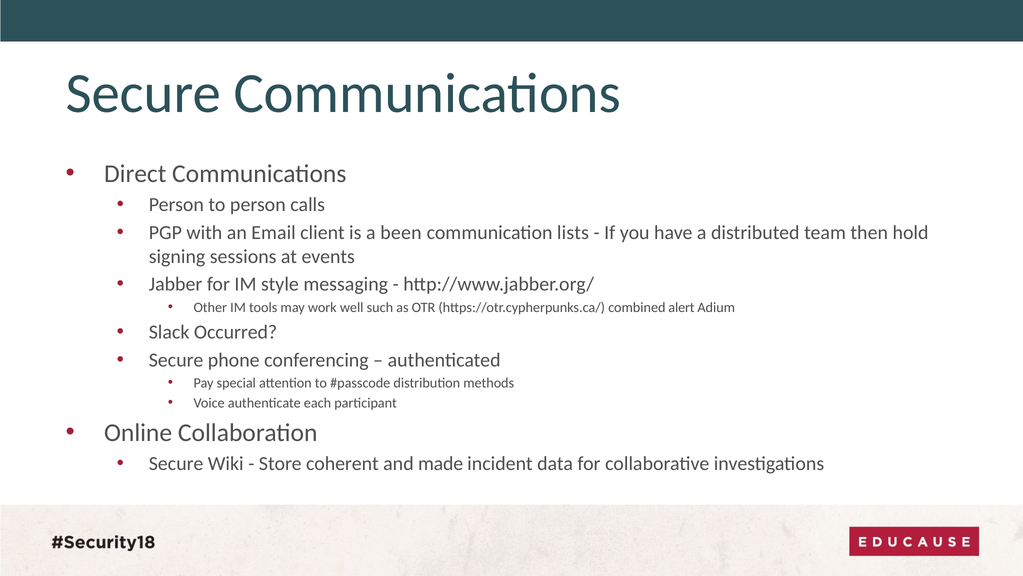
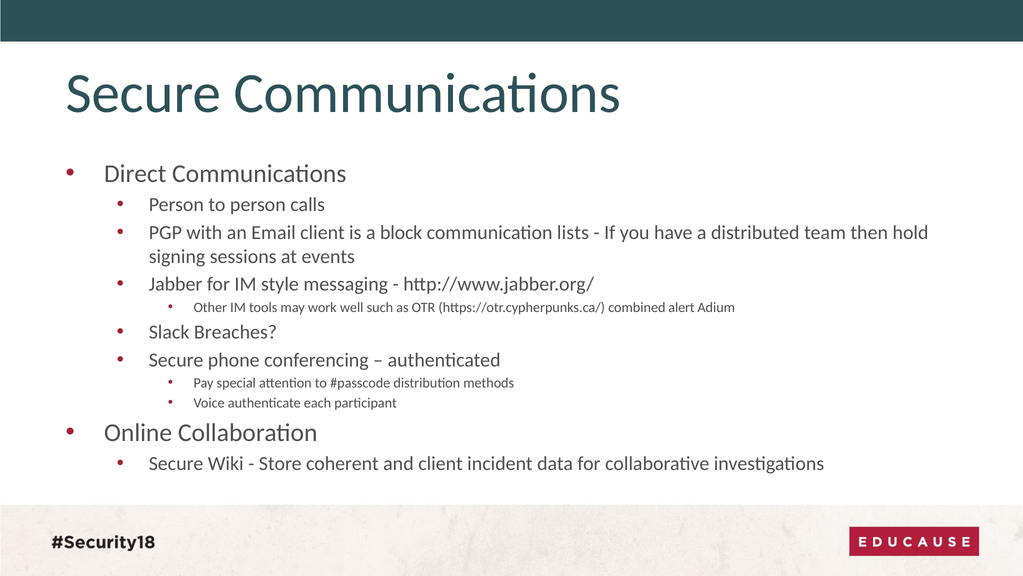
been: been -> block
Occurred: Occurred -> Breaches
and made: made -> client
